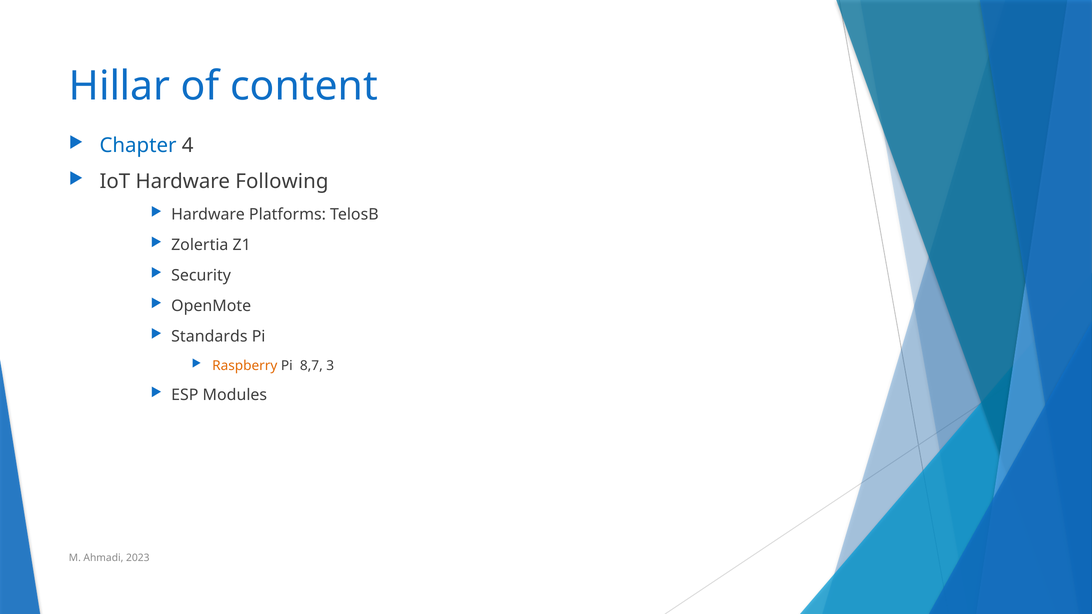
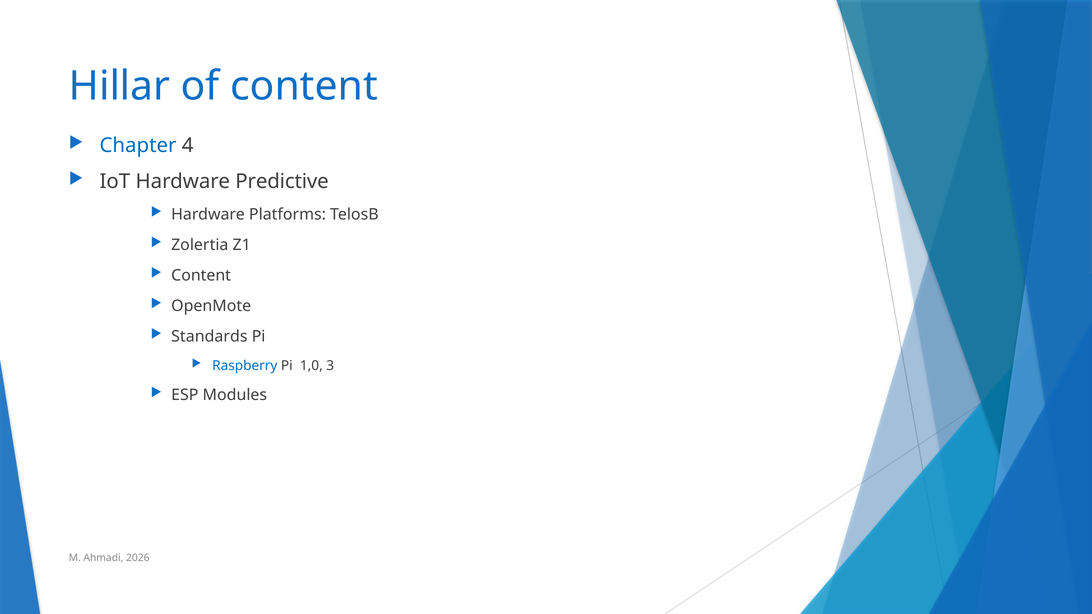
Following: Following -> Predictive
Security at (201, 276): Security -> Content
Raspberry colour: orange -> blue
8,7: 8,7 -> 1,0
2023: 2023 -> 2026
